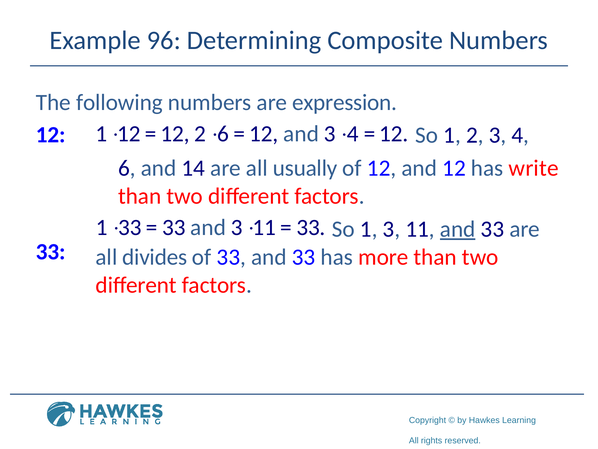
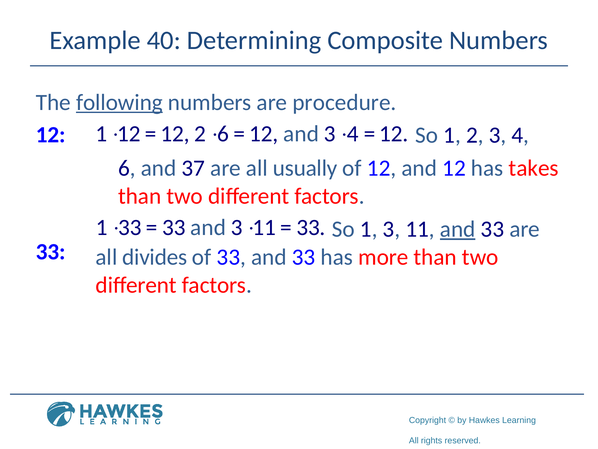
96: 96 -> 40
following underline: none -> present
expression: expression -> procedure
14: 14 -> 37
write: write -> takes
